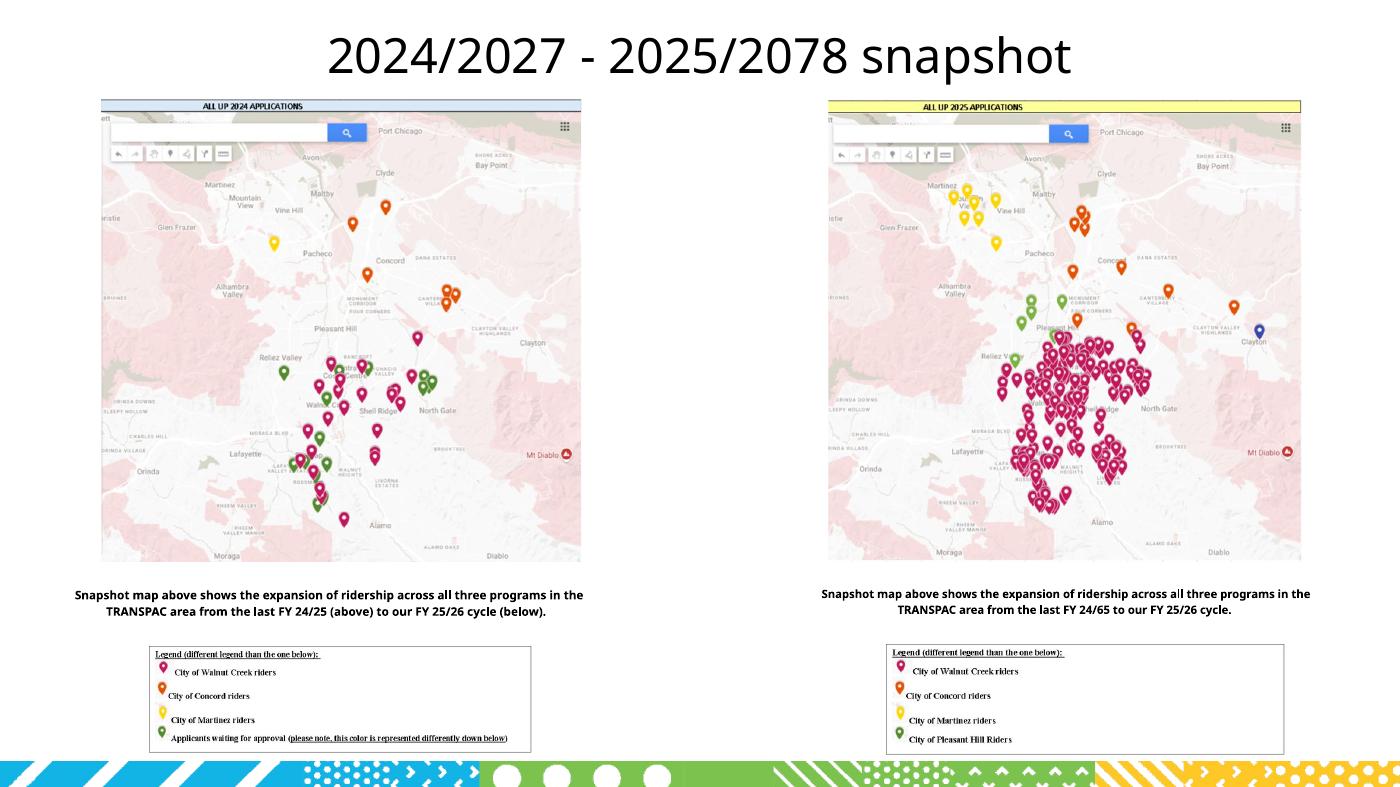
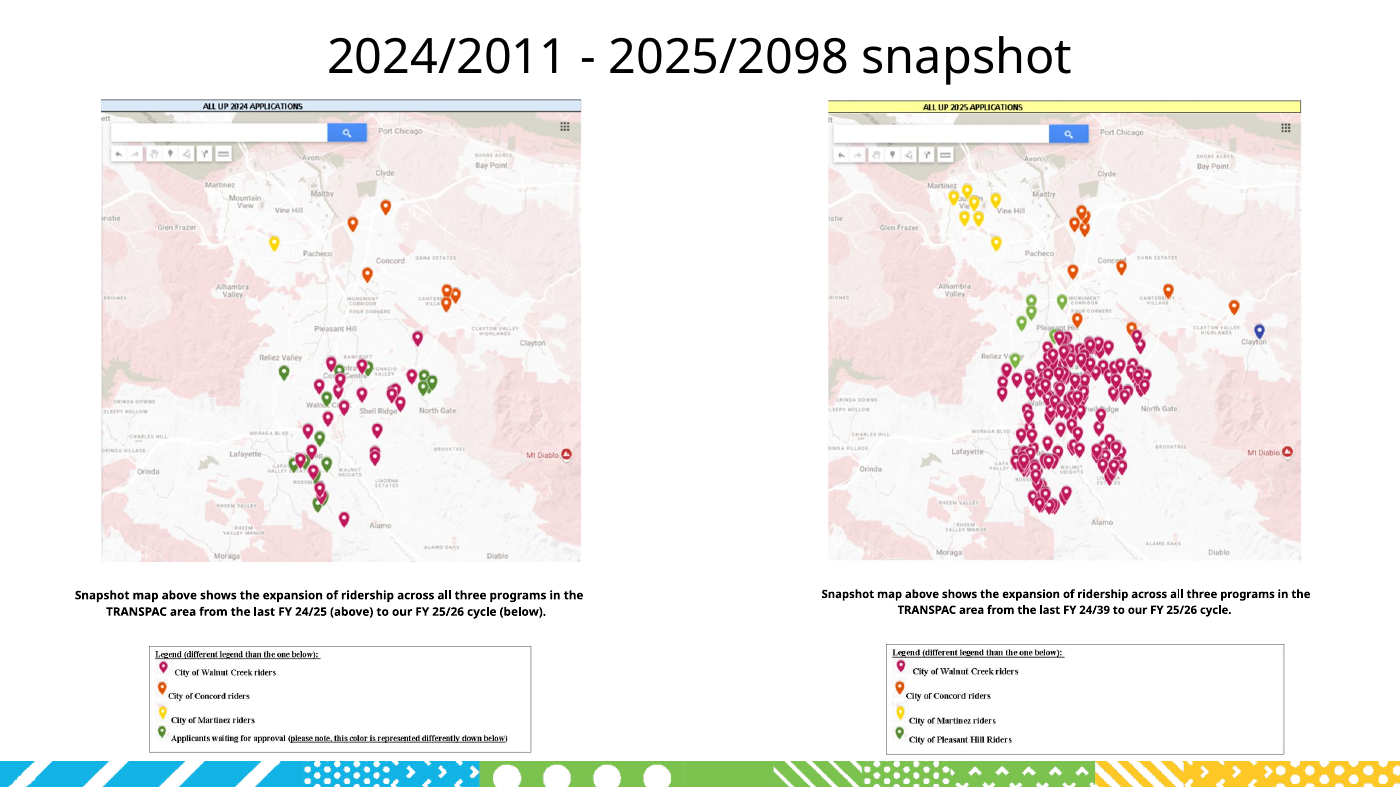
2024/2027: 2024/2027 -> 2024/2011
2025/2078: 2025/2078 -> 2025/2098
24/65: 24/65 -> 24/39
